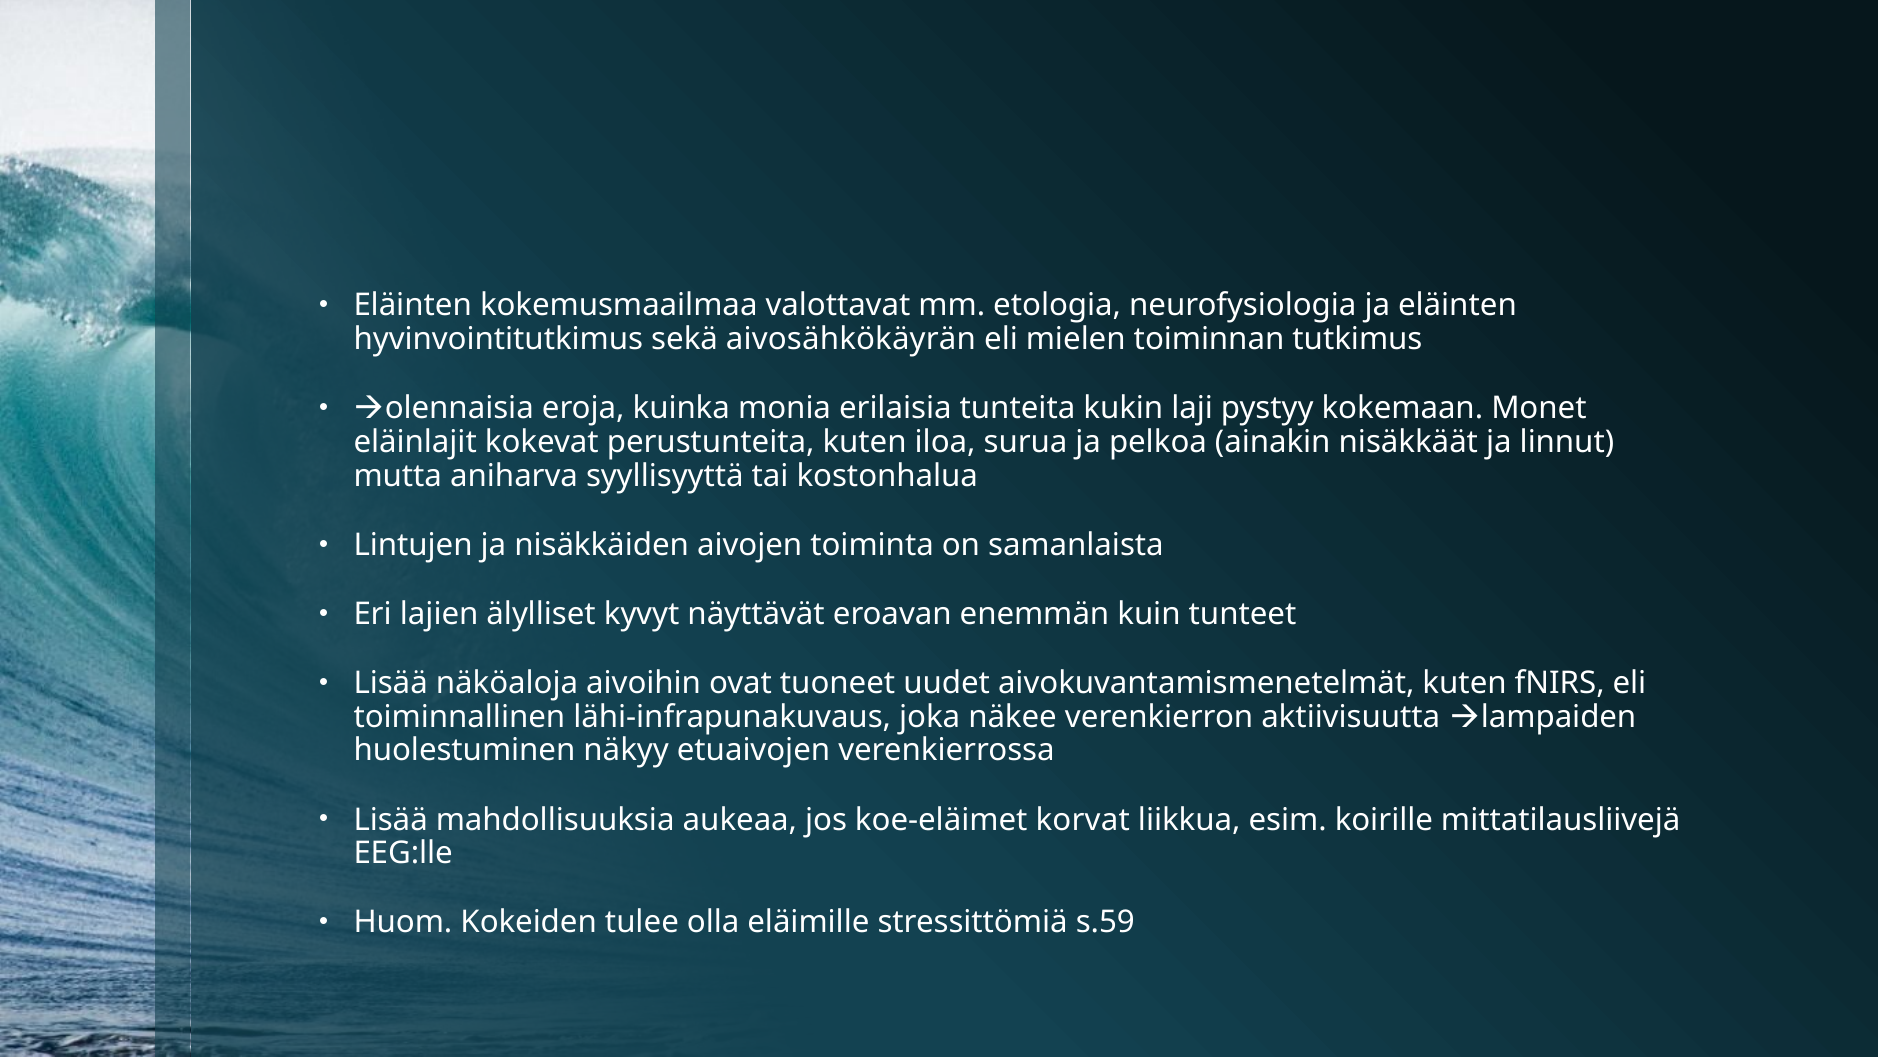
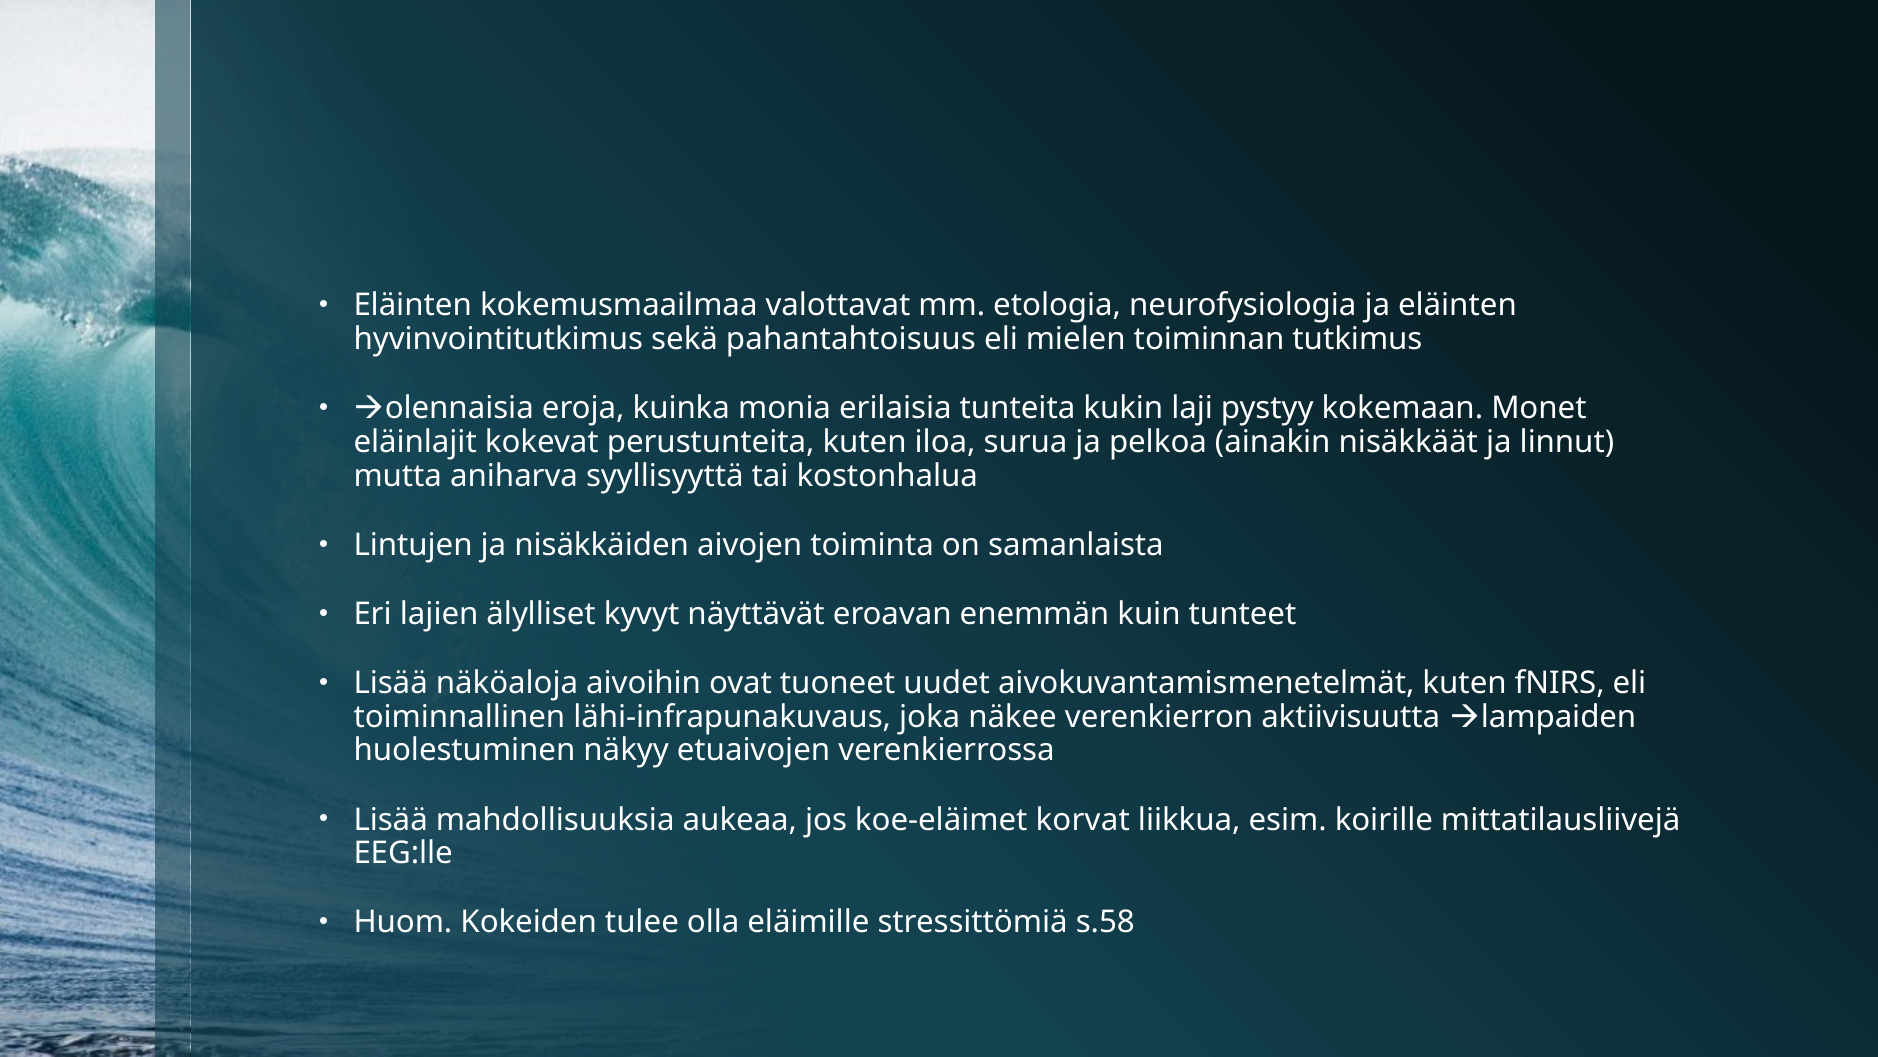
aivosähkökäyrän: aivosähkökäyrän -> pahantahtoisuus
s.59: s.59 -> s.58
